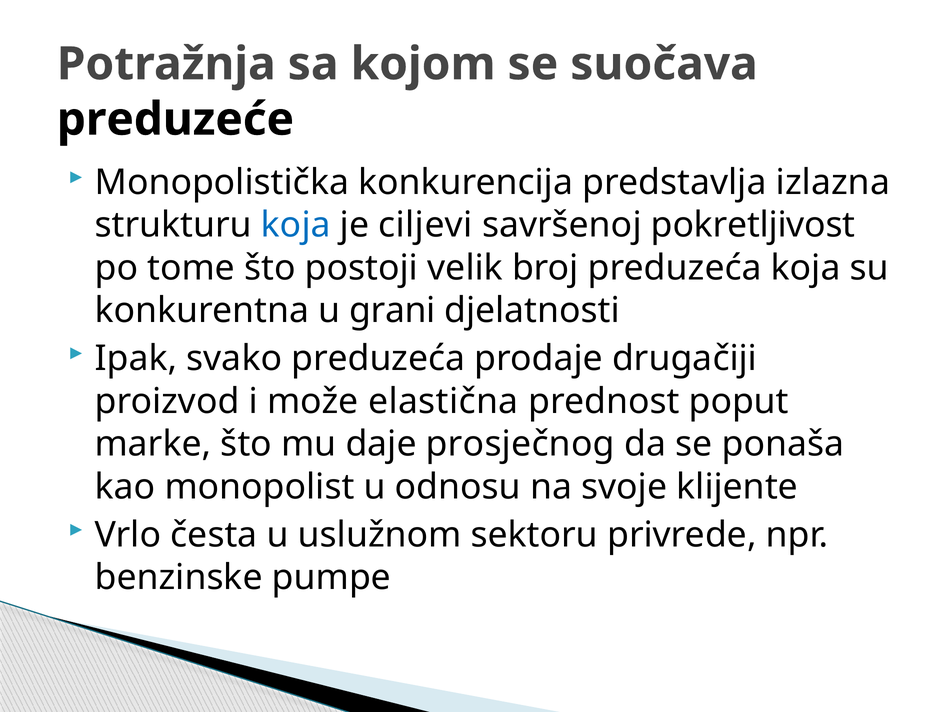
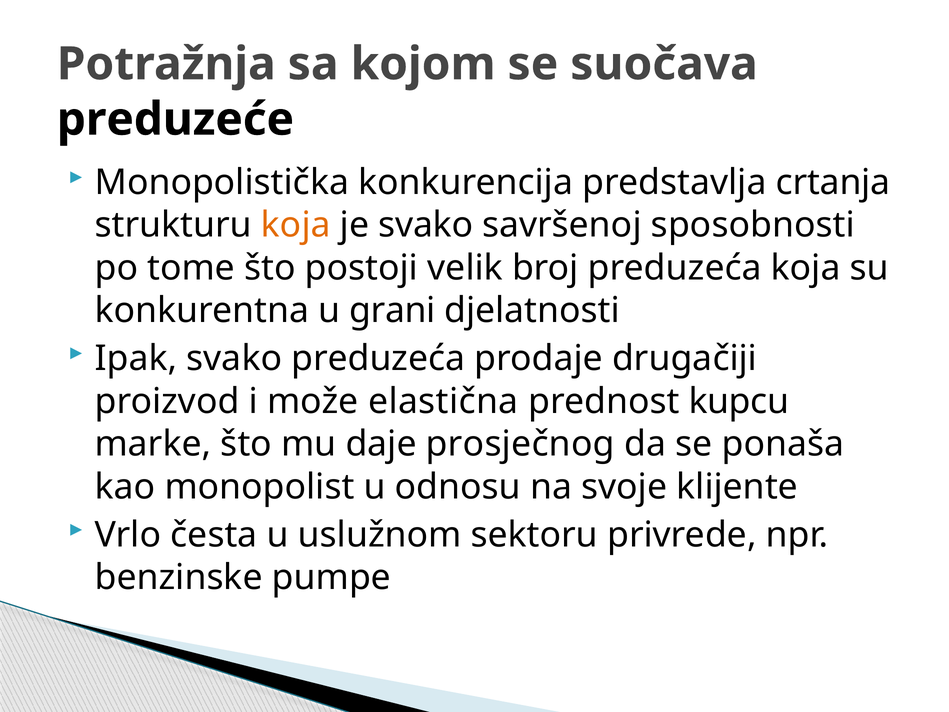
izlazna: izlazna -> crtanja
koja at (296, 225) colour: blue -> orange
je ciljevi: ciljevi -> svako
pokretljivost: pokretljivost -> sposobnosti
poput: poput -> kupcu
